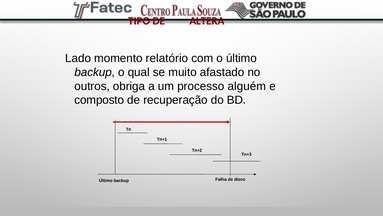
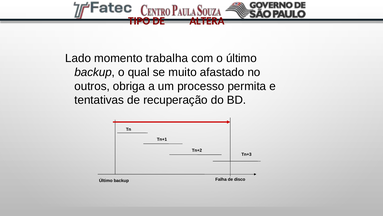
relatório: relatório -> trabalha
alguém: alguém -> permita
composto: composto -> tentativas
